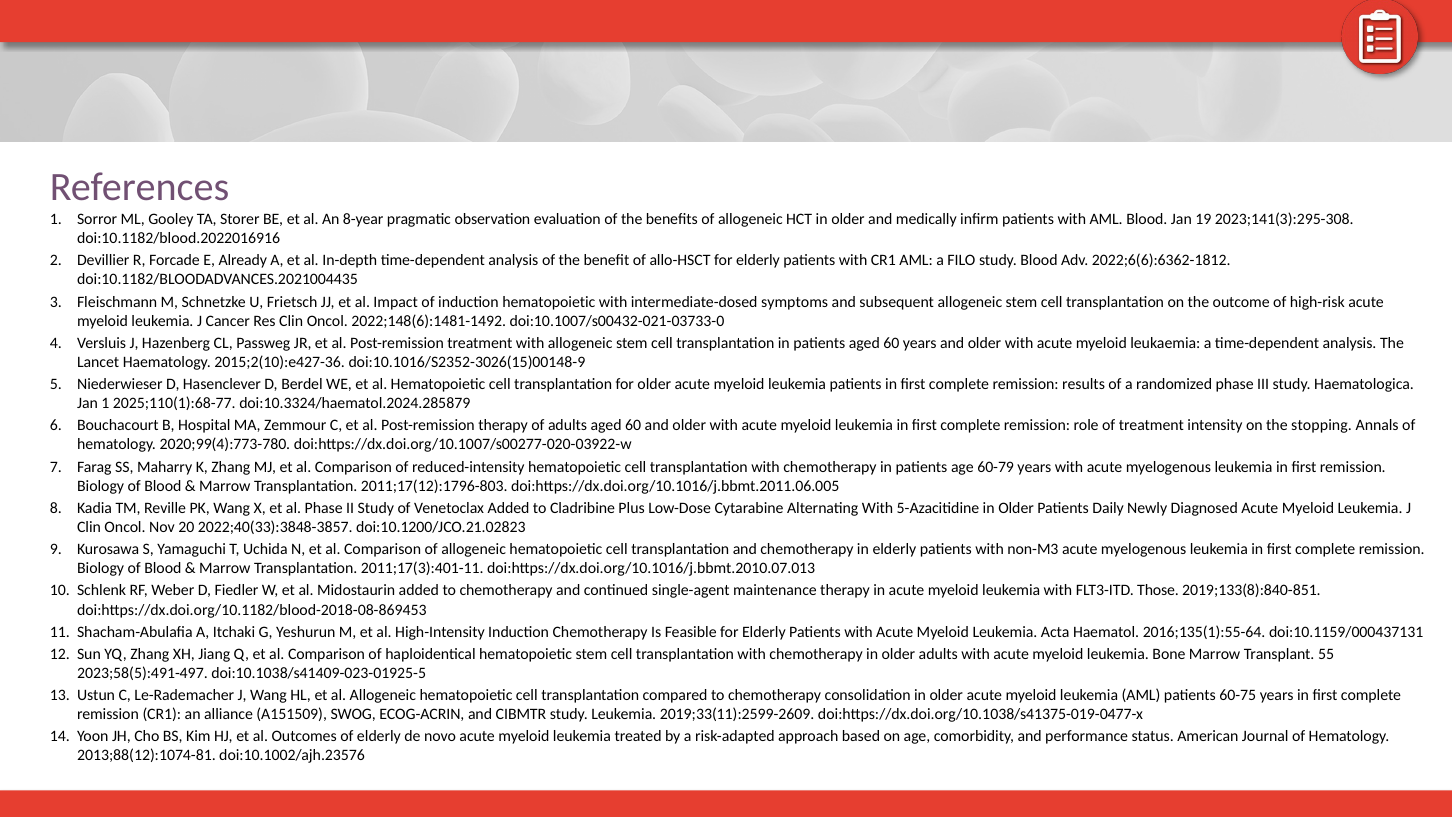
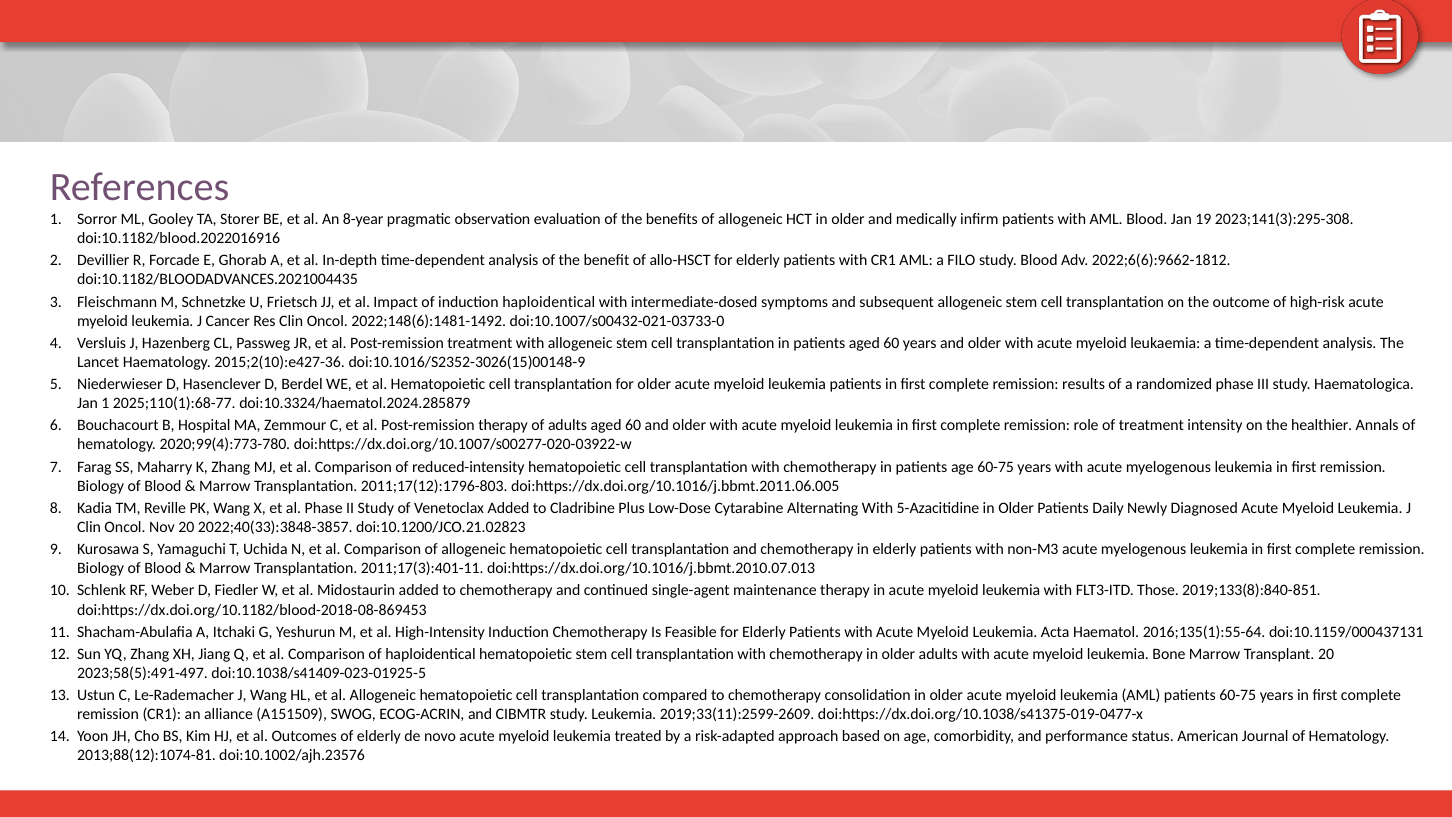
Already: Already -> Ghorab
2022;6(6):6362-1812: 2022;6(6):6362-1812 -> 2022;6(6):9662-1812
induction hematopoietic: hematopoietic -> haploidentical
stopping: stopping -> healthier
age 60-79: 60-79 -> 60-75
Transplant 55: 55 -> 20
